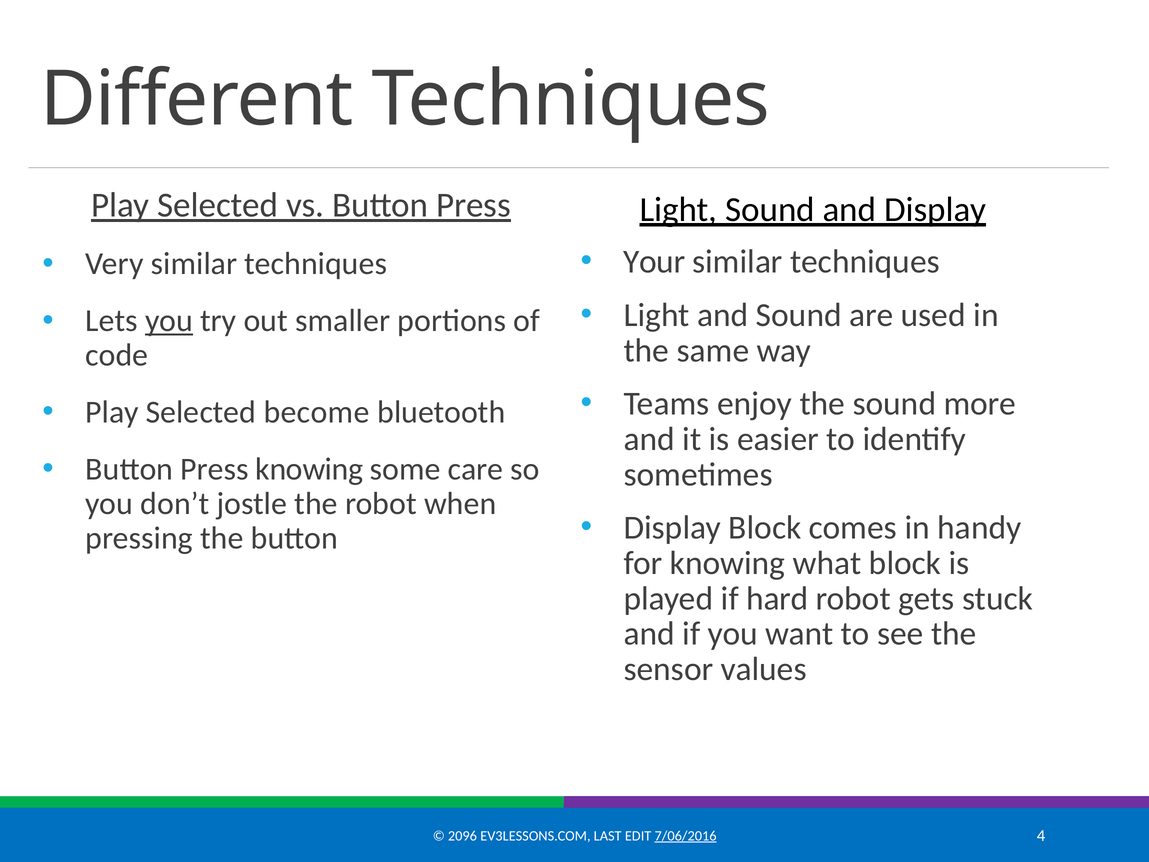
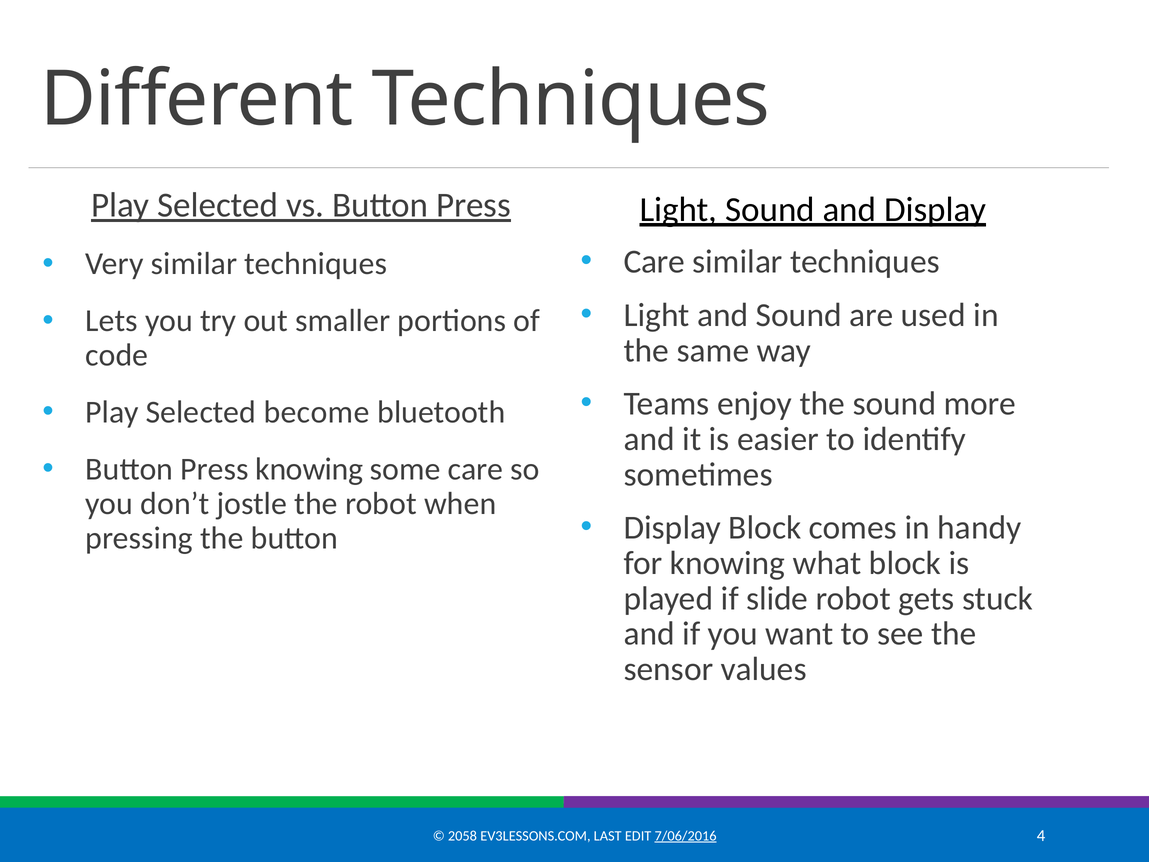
Your at (654, 262): Your -> Care
you at (169, 321) underline: present -> none
hard: hard -> slide
2096: 2096 -> 2058
